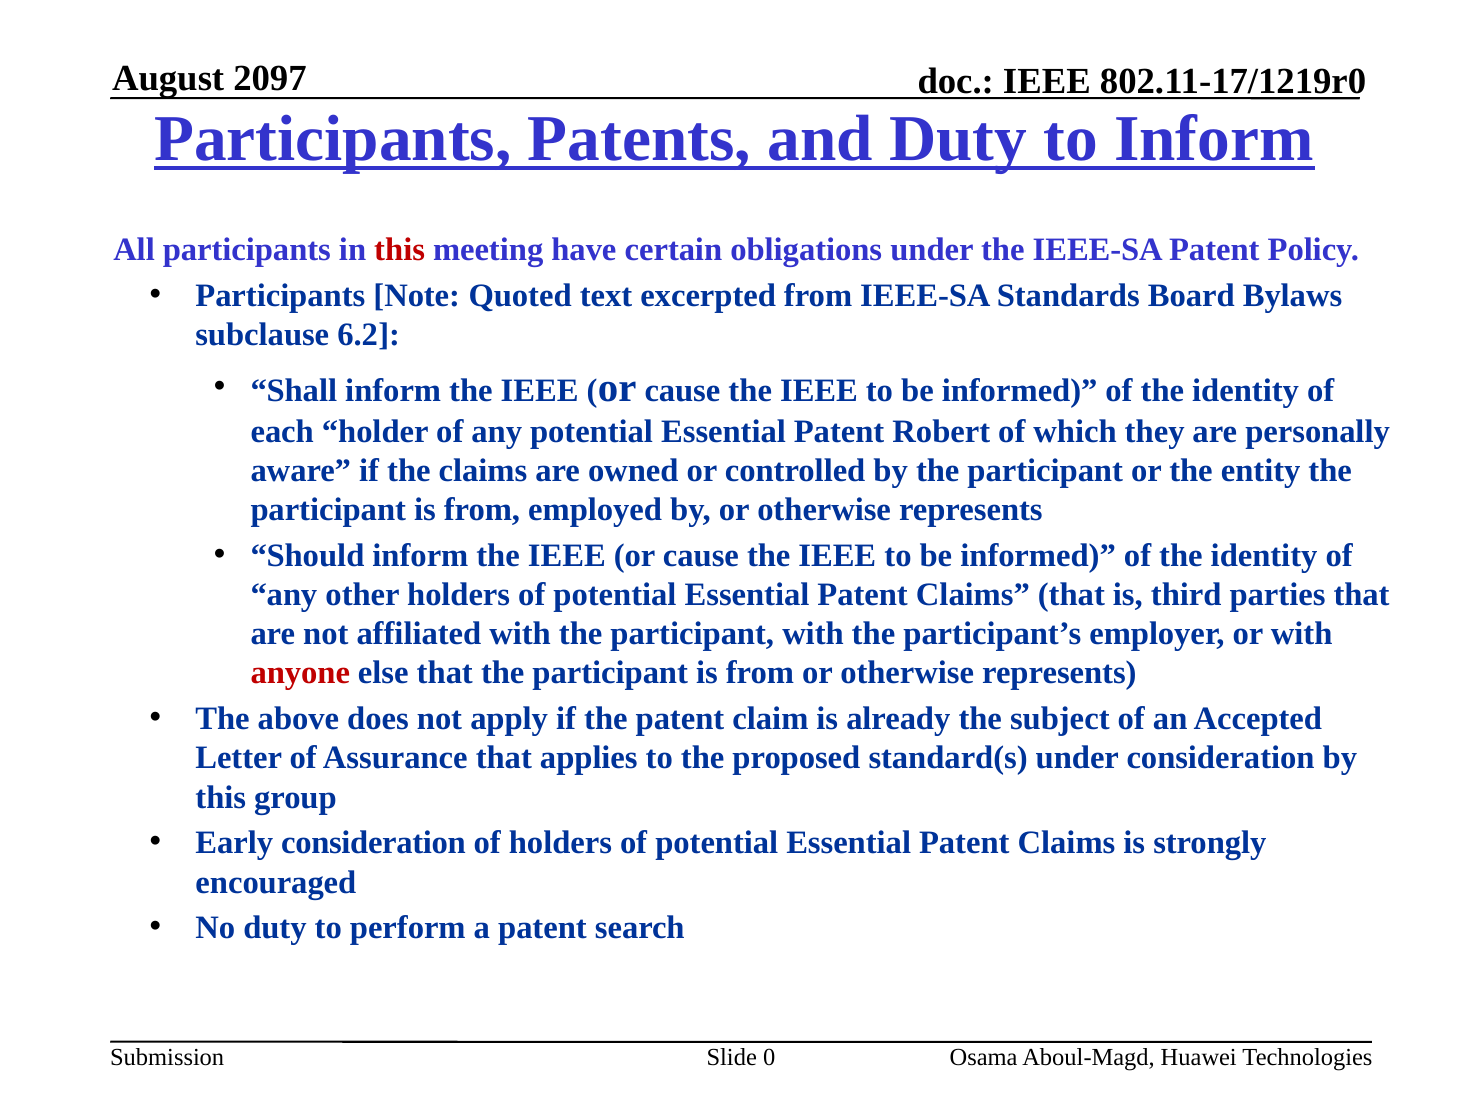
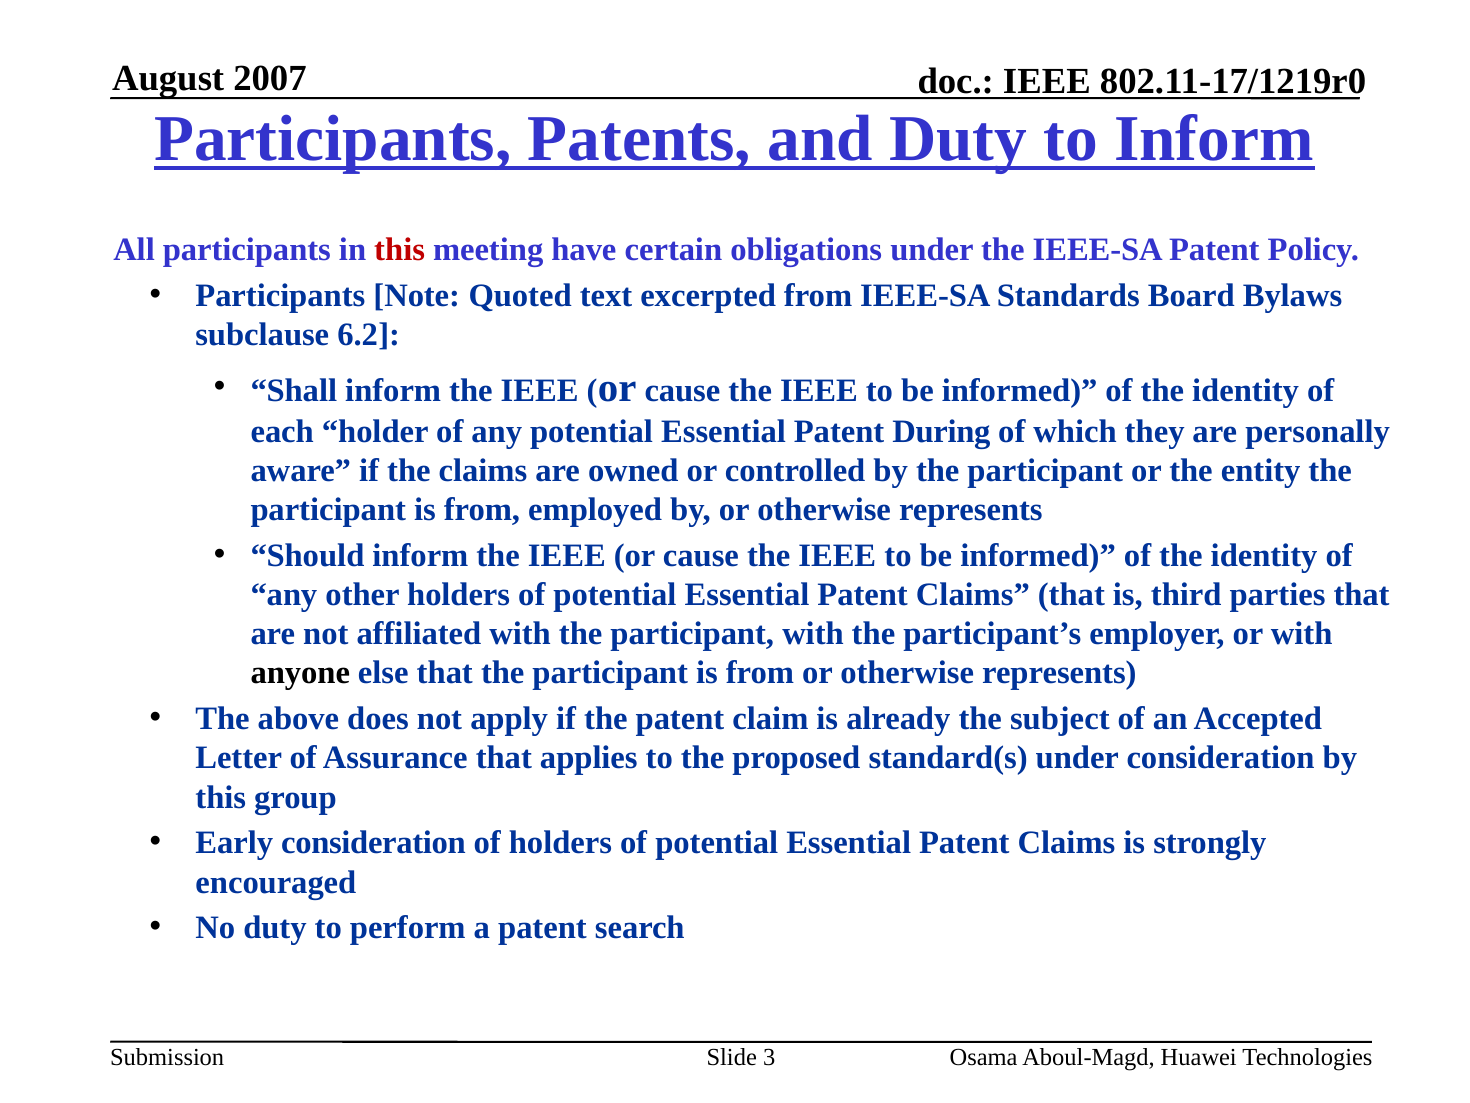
2097: 2097 -> 2007
Robert: Robert -> During
anyone colour: red -> black
0: 0 -> 3
